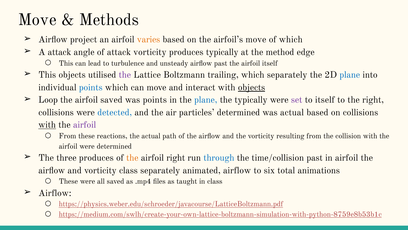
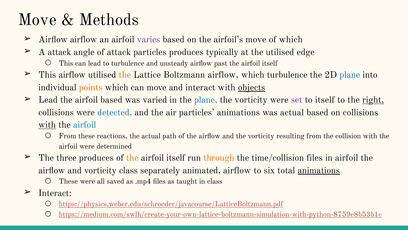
Airflow project: project -> airflow
varies colour: orange -> purple
attack vorticity: vorticity -> particles
the method: method -> utilised
This objects: objects -> airflow
the at (125, 75) colour: purple -> orange
Boltzmann trailing: trailing -> airflow
which separately: separately -> turbulence
points at (91, 87) colour: blue -> orange
Loop at (48, 100): Loop -> Lead
airfoil saved: saved -> based
was points: points -> varied
typically at (251, 100): typically -> vorticity
right at (373, 100) underline: none -> present
particles determined: determined -> animations
airfoil at (85, 125) colour: purple -> blue
right at (176, 158): right -> itself
through colour: blue -> orange
time/collision past: past -> files
animations at (319, 170) underline: none -> present
Airflow at (55, 193): Airflow -> Interact
